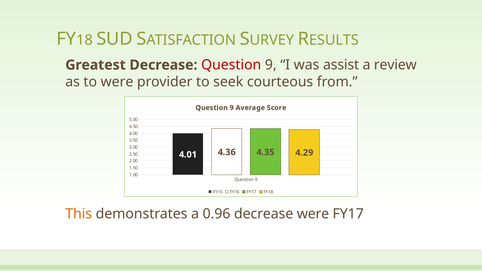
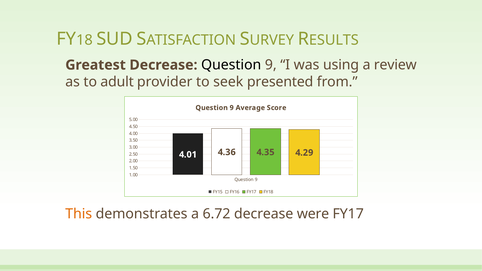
Question at (231, 65) colour: red -> black
assist: assist -> using
to were: were -> adult
courteous: courteous -> presented
0.96: 0.96 -> 6.72
